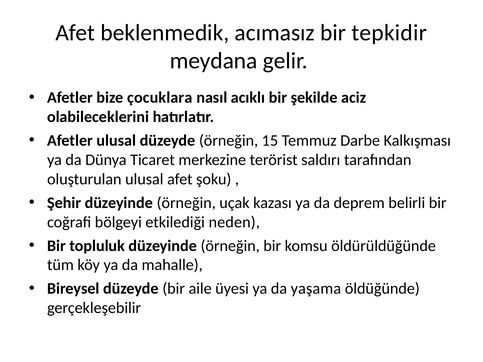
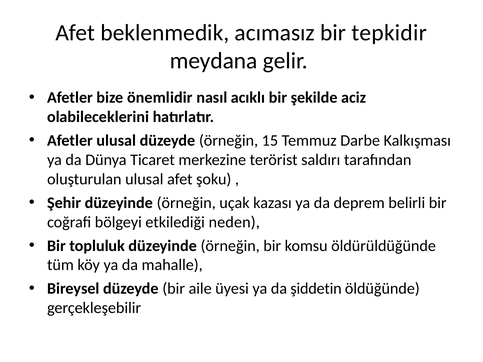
çocuklara: çocuklara -> önemlidir
yaşama: yaşama -> şiddetin
